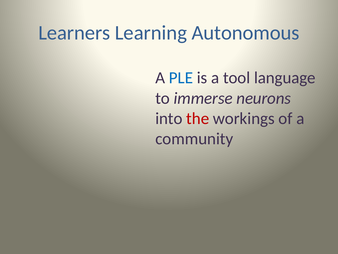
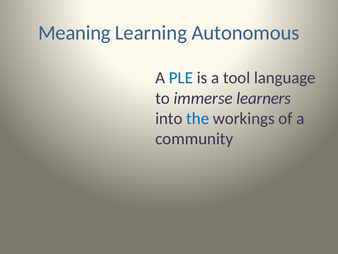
Learners: Learners -> Meaning
neurons: neurons -> learners
the colour: red -> blue
